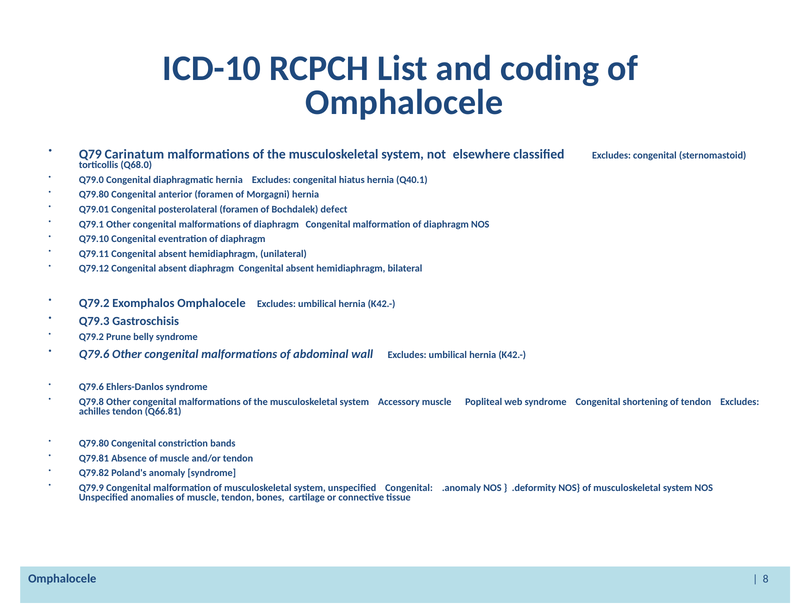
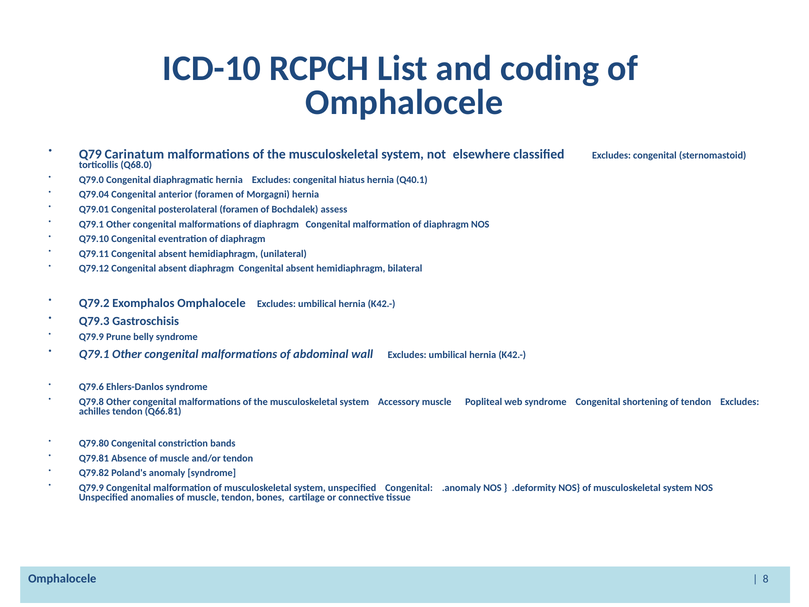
Q79.80 at (94, 195): Q79.80 -> Q79.04
defect: defect -> assess
Q79.2 at (91, 337): Q79.2 -> Q79.9
Q79.6 at (94, 354): Q79.6 -> Q79.1
